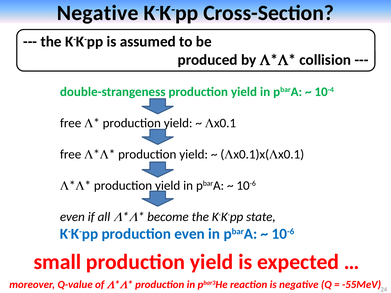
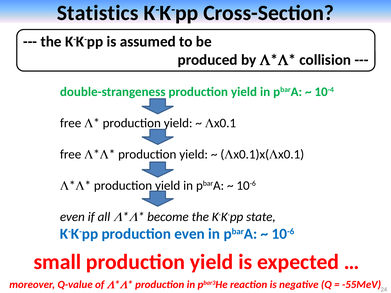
Negative at (98, 13): Negative -> Statistics
